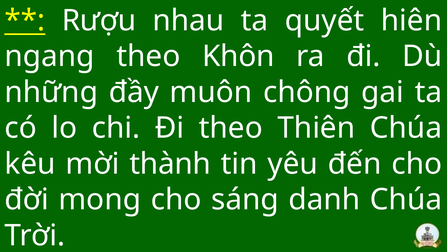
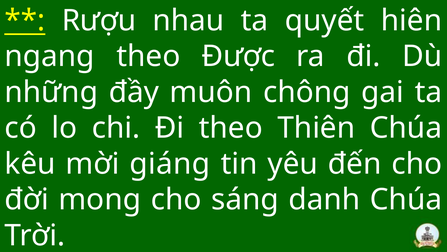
Khôn: Khôn -> Được
thành: thành -> giáng
